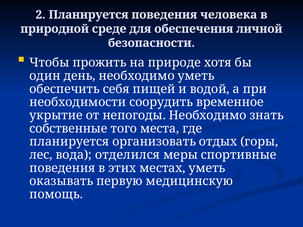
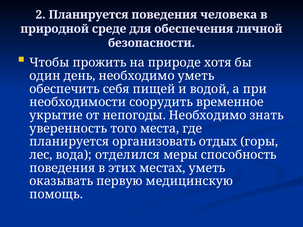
собственные: собственные -> уверенность
спортивные: спортивные -> способность
